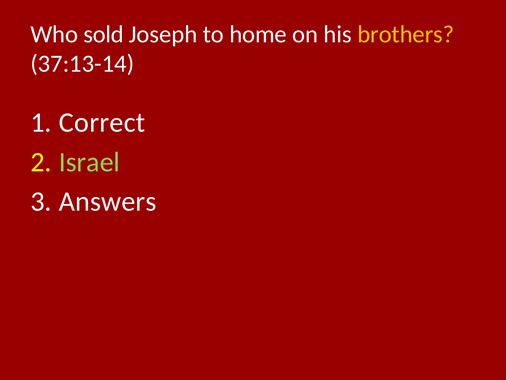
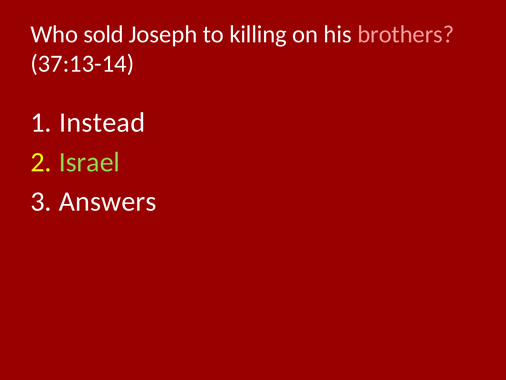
home: home -> killing
brothers colour: yellow -> pink
Correct: Correct -> Instead
